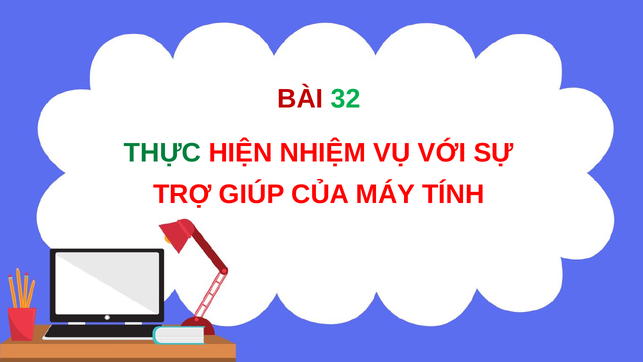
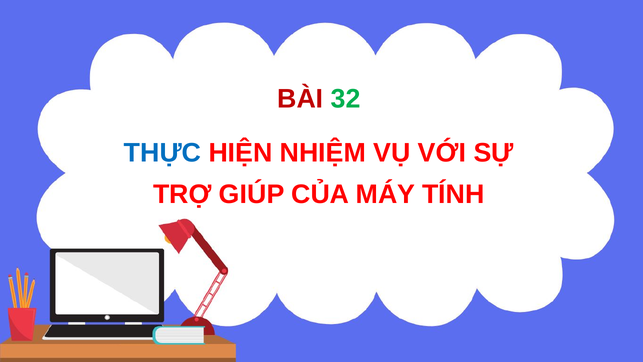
THỰC colour: green -> blue
